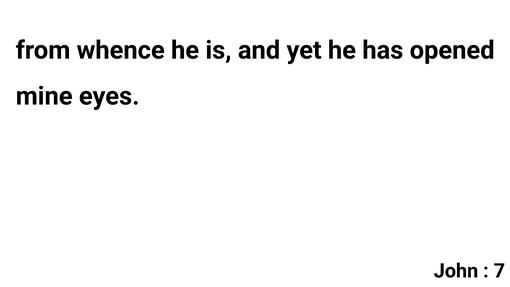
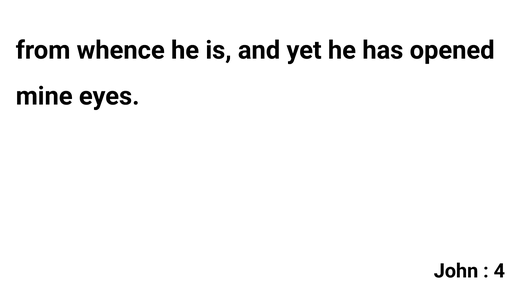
7: 7 -> 4
